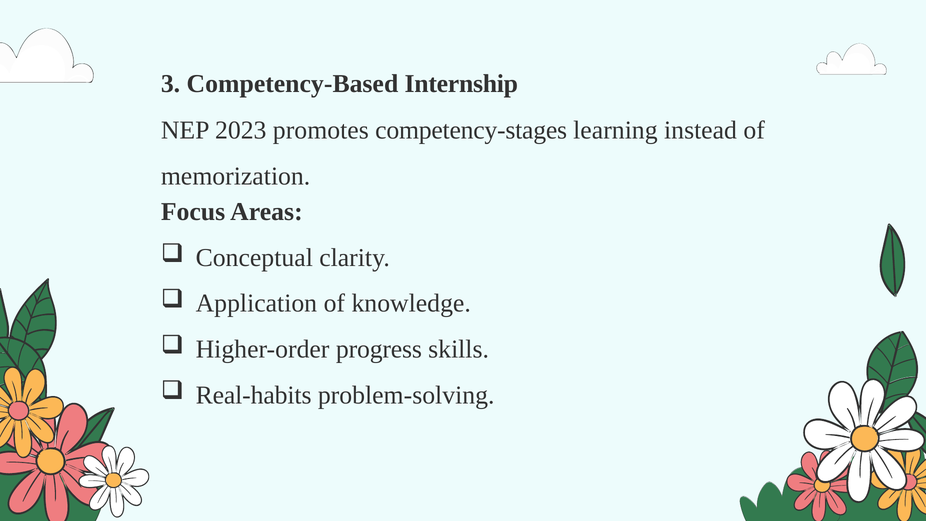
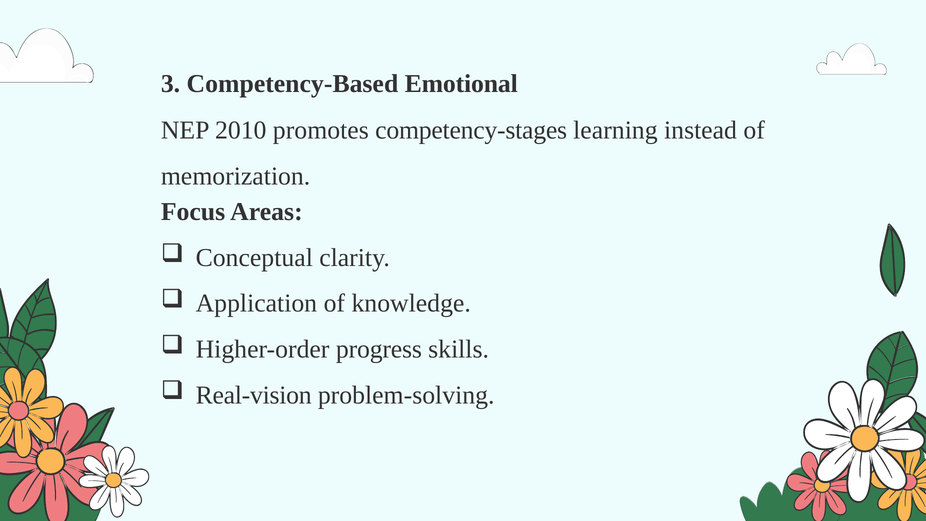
Internship: Internship -> Emotional
2023: 2023 -> 2010
Real-habits: Real-habits -> Real-vision
